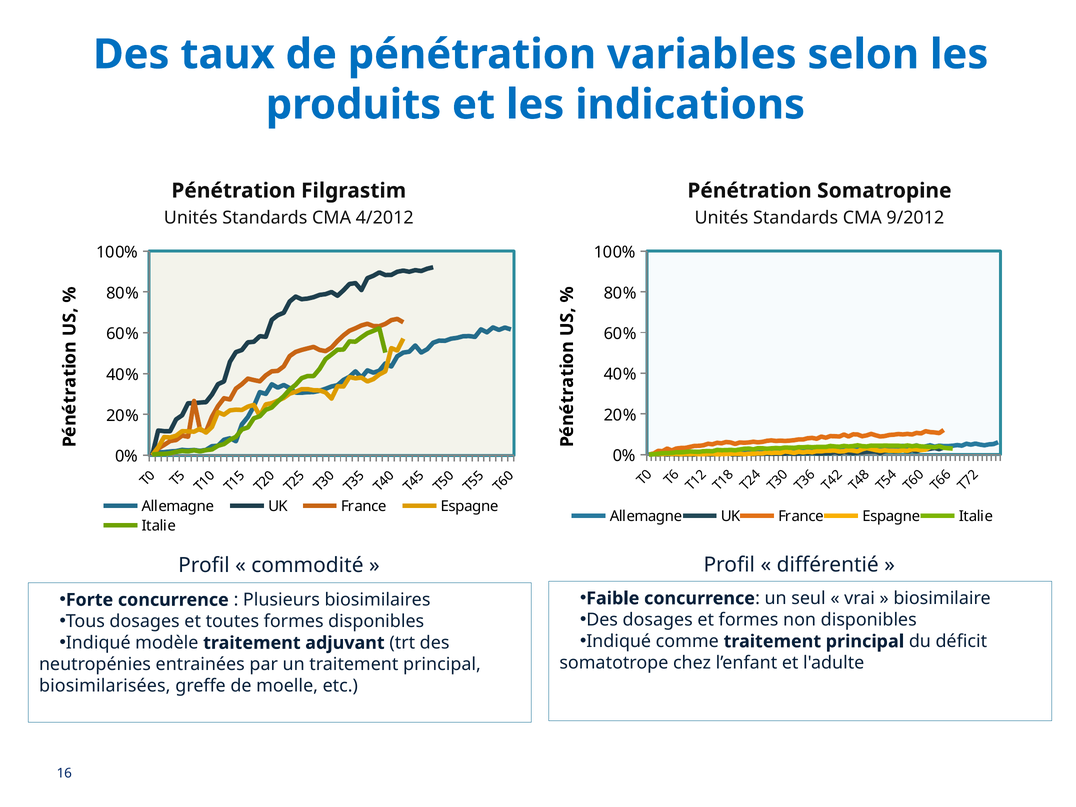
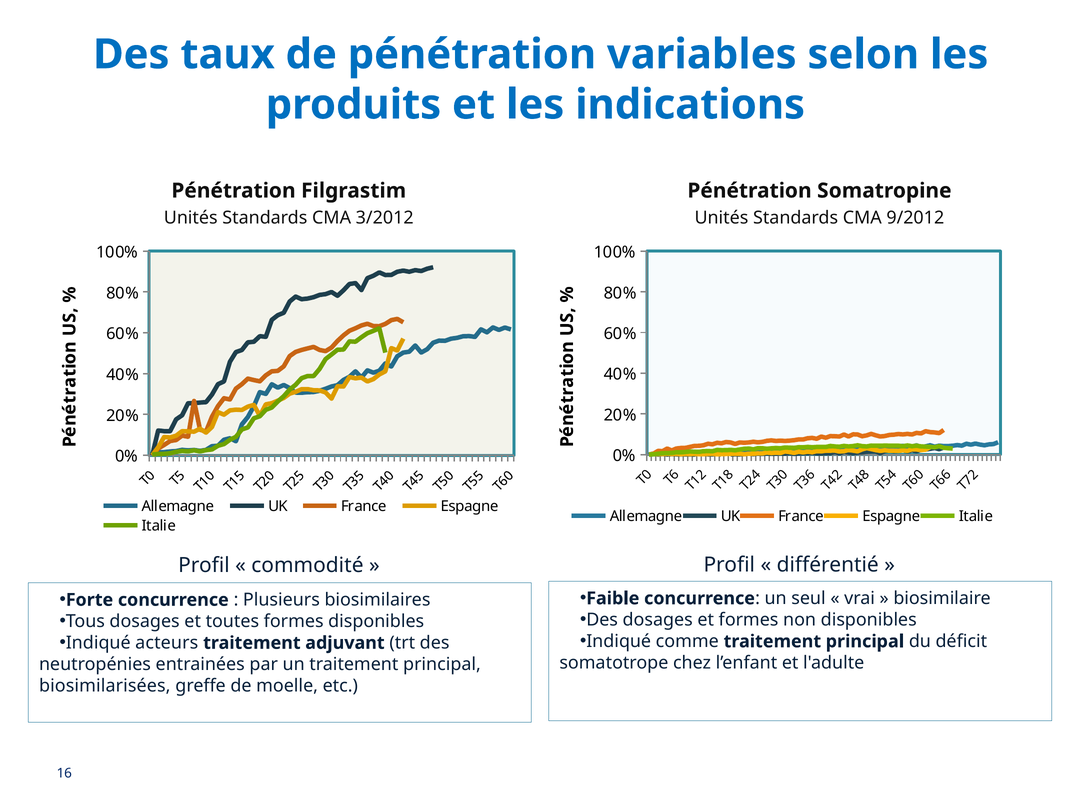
4/2012: 4/2012 -> 3/2012
modèle: modèle -> acteurs
